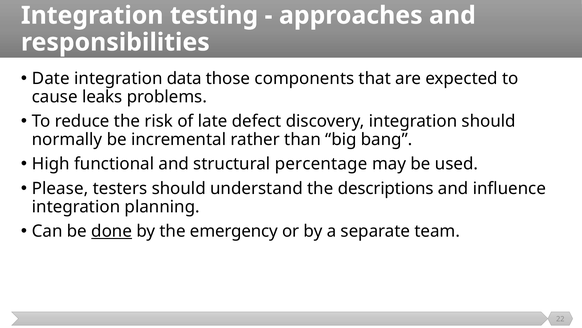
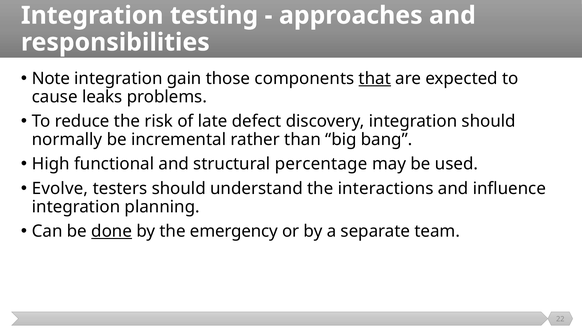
Date: Date -> Note
data: data -> gain
that underline: none -> present
Please: Please -> Evolve
descriptions: descriptions -> interactions
